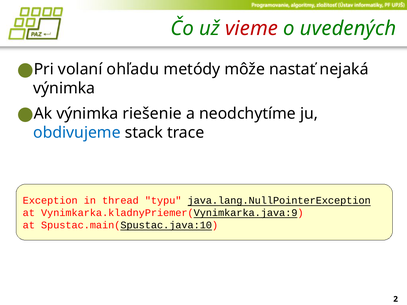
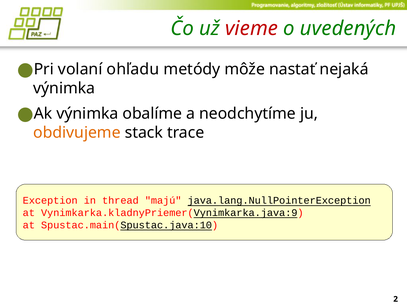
riešenie: riešenie -> obalíme
obdivujeme colour: blue -> orange
typu: typu -> majú
